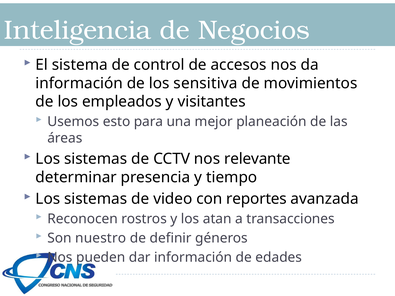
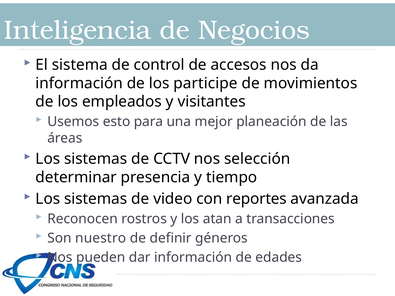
sensitiva: sensitiva -> participe
relevante: relevante -> selección
